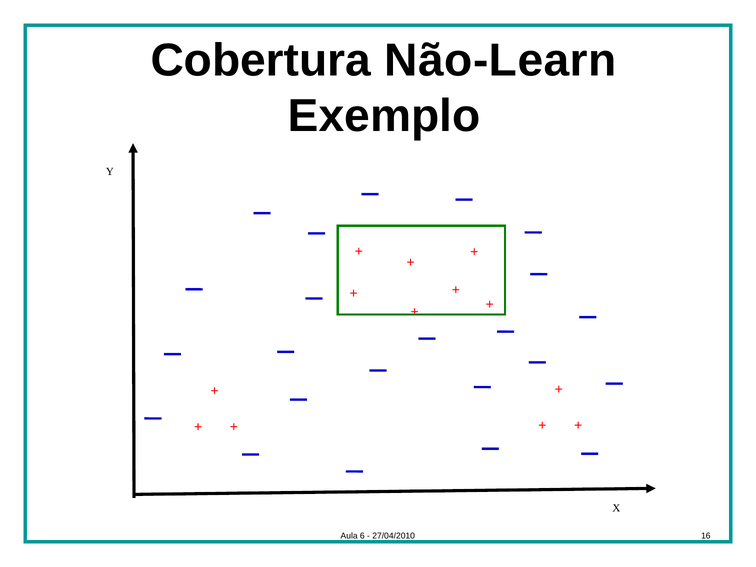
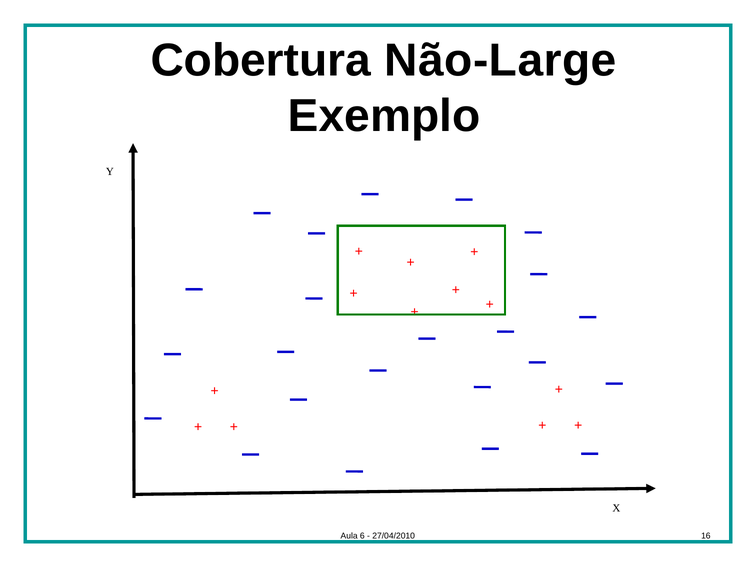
Não-Learn: Não-Learn -> Não-Large
